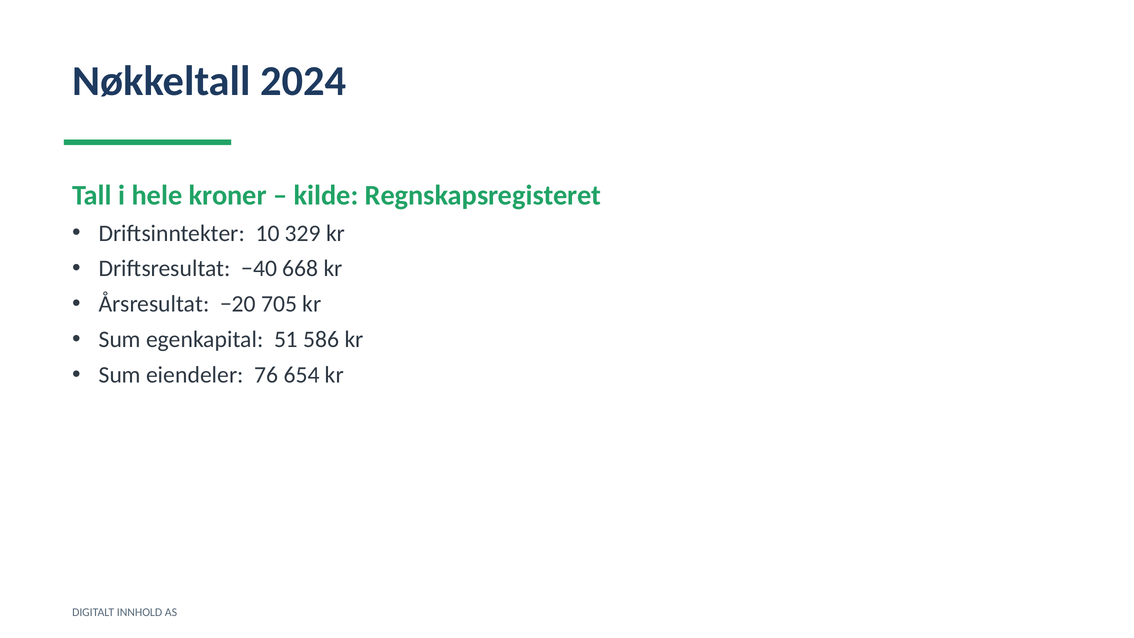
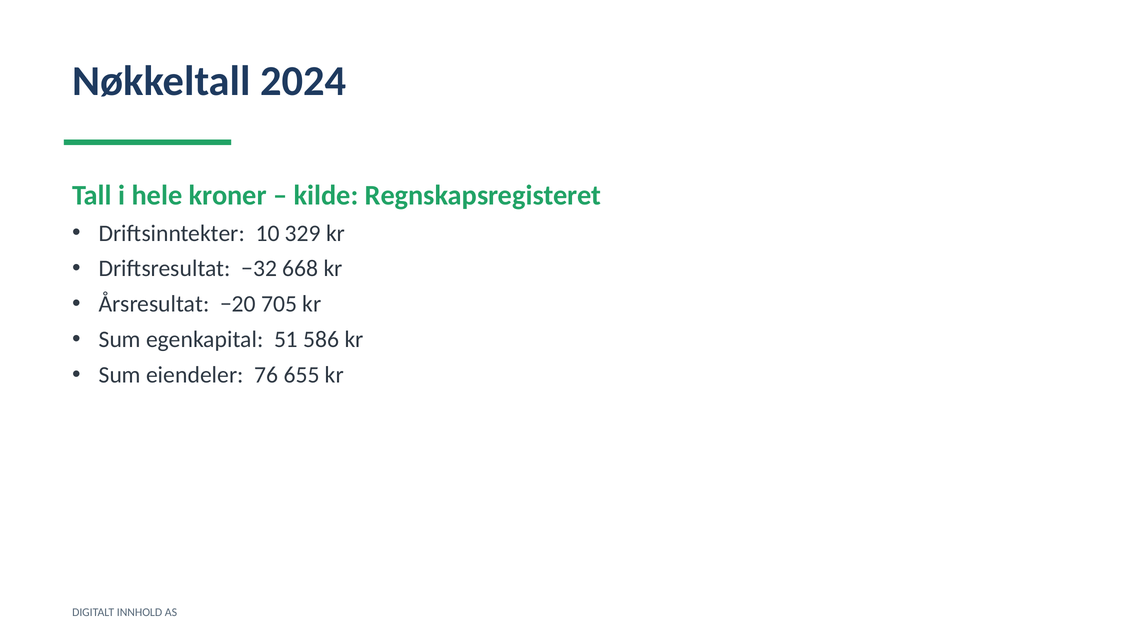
−40: −40 -> −32
654: 654 -> 655
